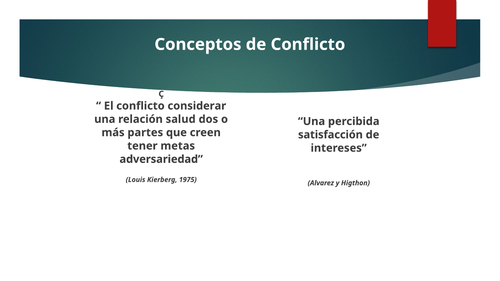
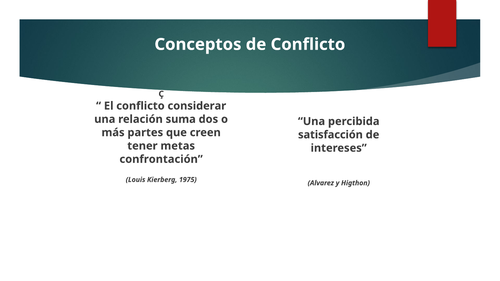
salud: salud -> suma
adversariedad: adversariedad -> confrontación
